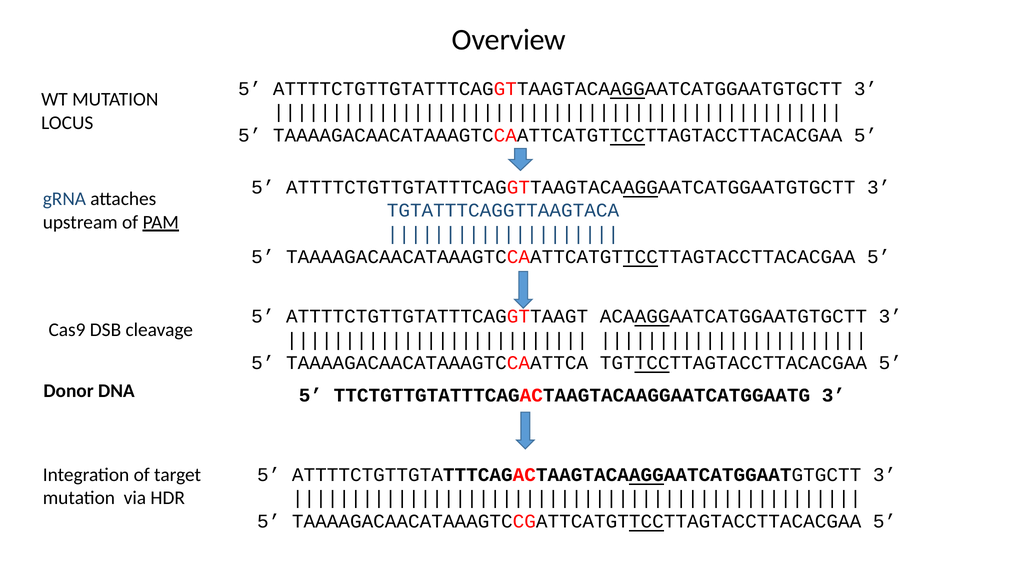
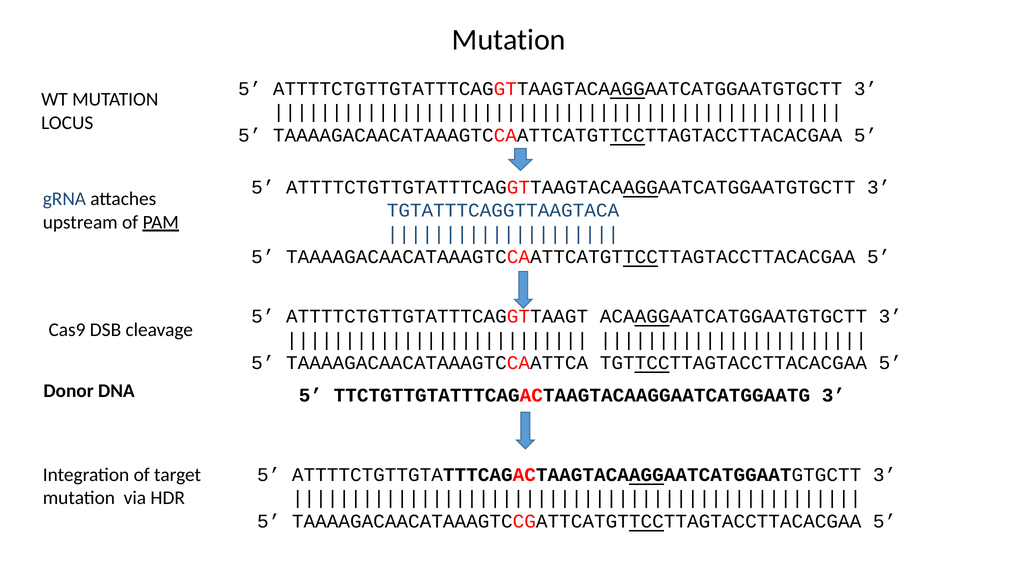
Overview at (509, 40): Overview -> Mutation
